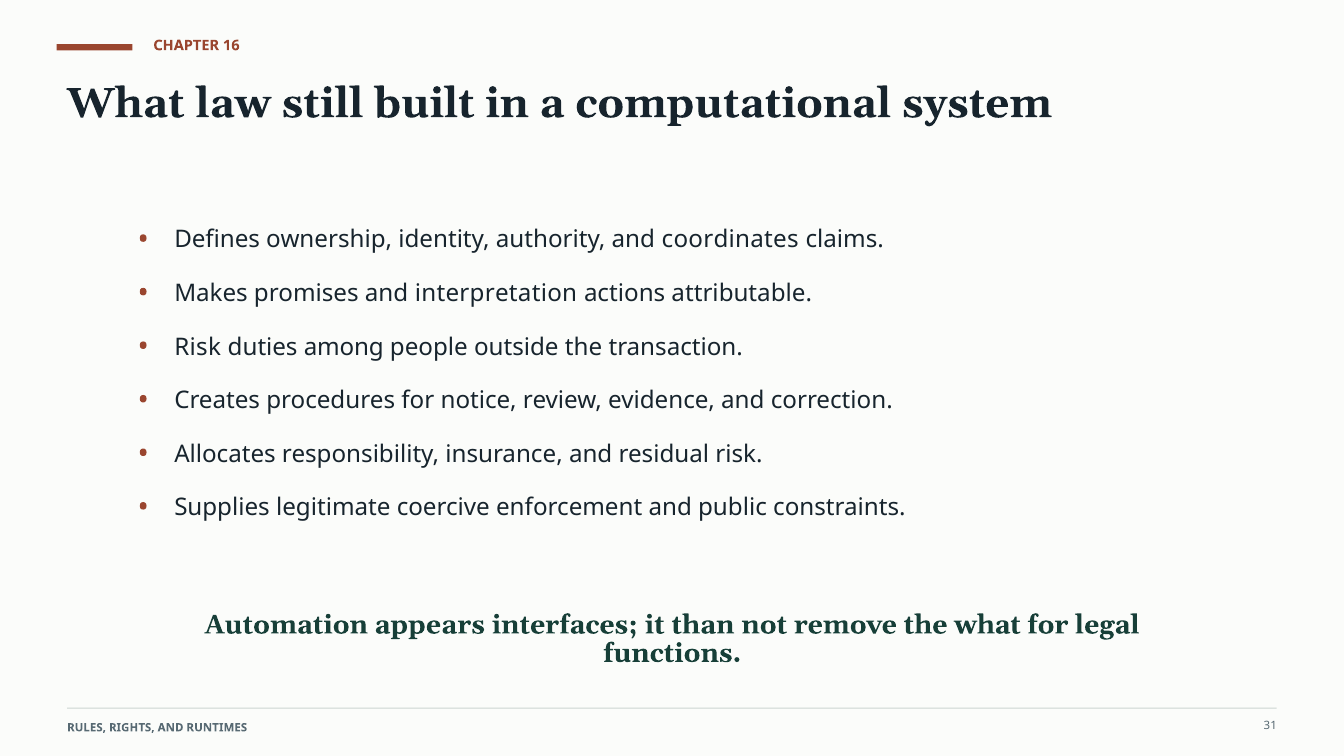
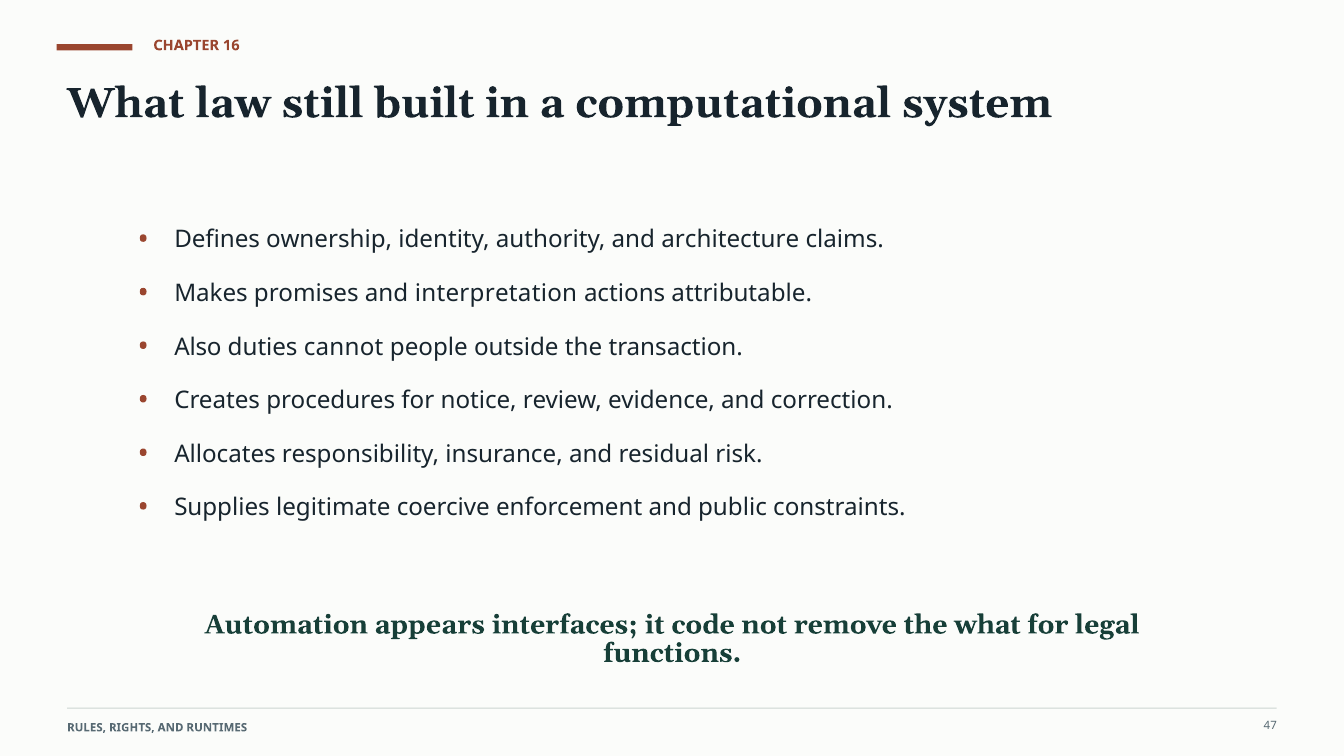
coordinates: coordinates -> architecture
Risk at (198, 347): Risk -> Also
among: among -> cannot
than: than -> code
31: 31 -> 47
